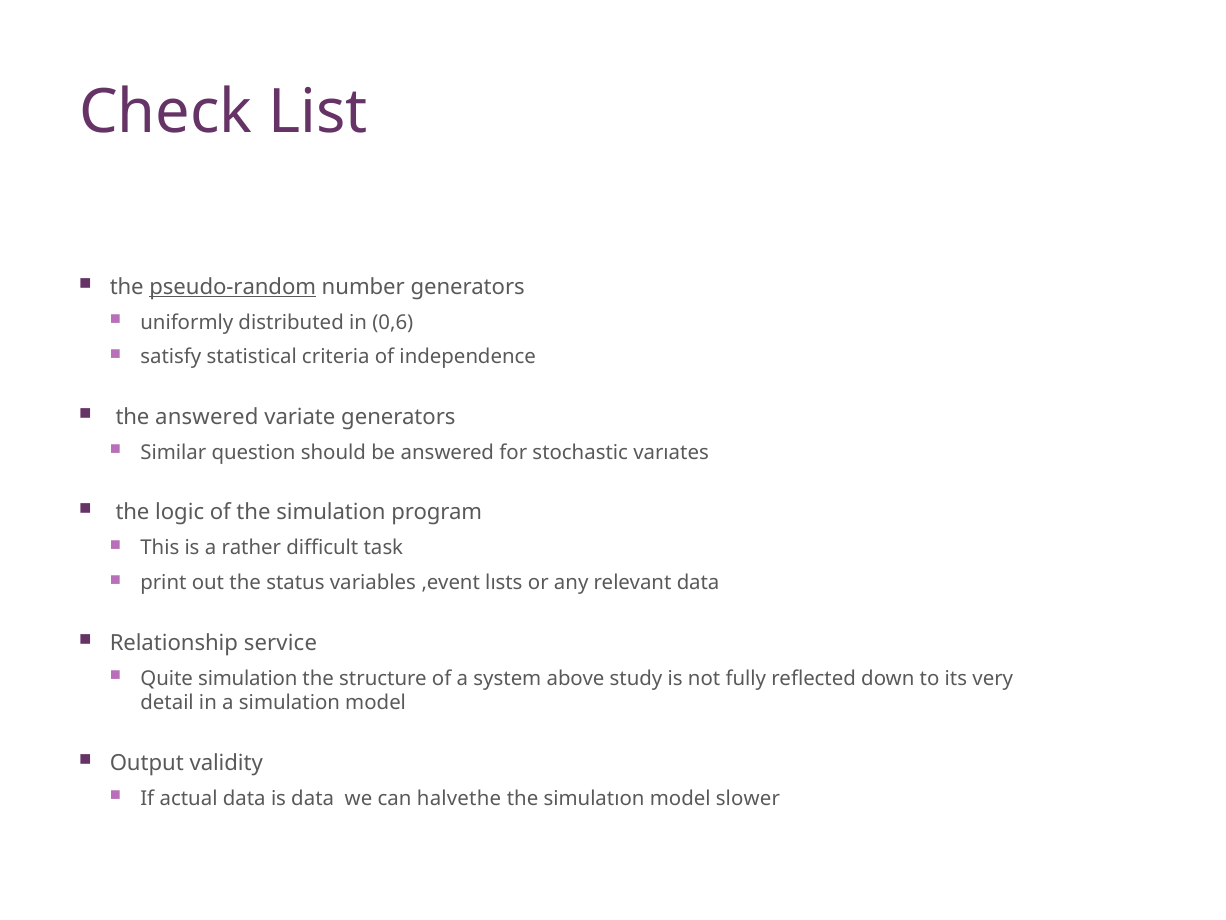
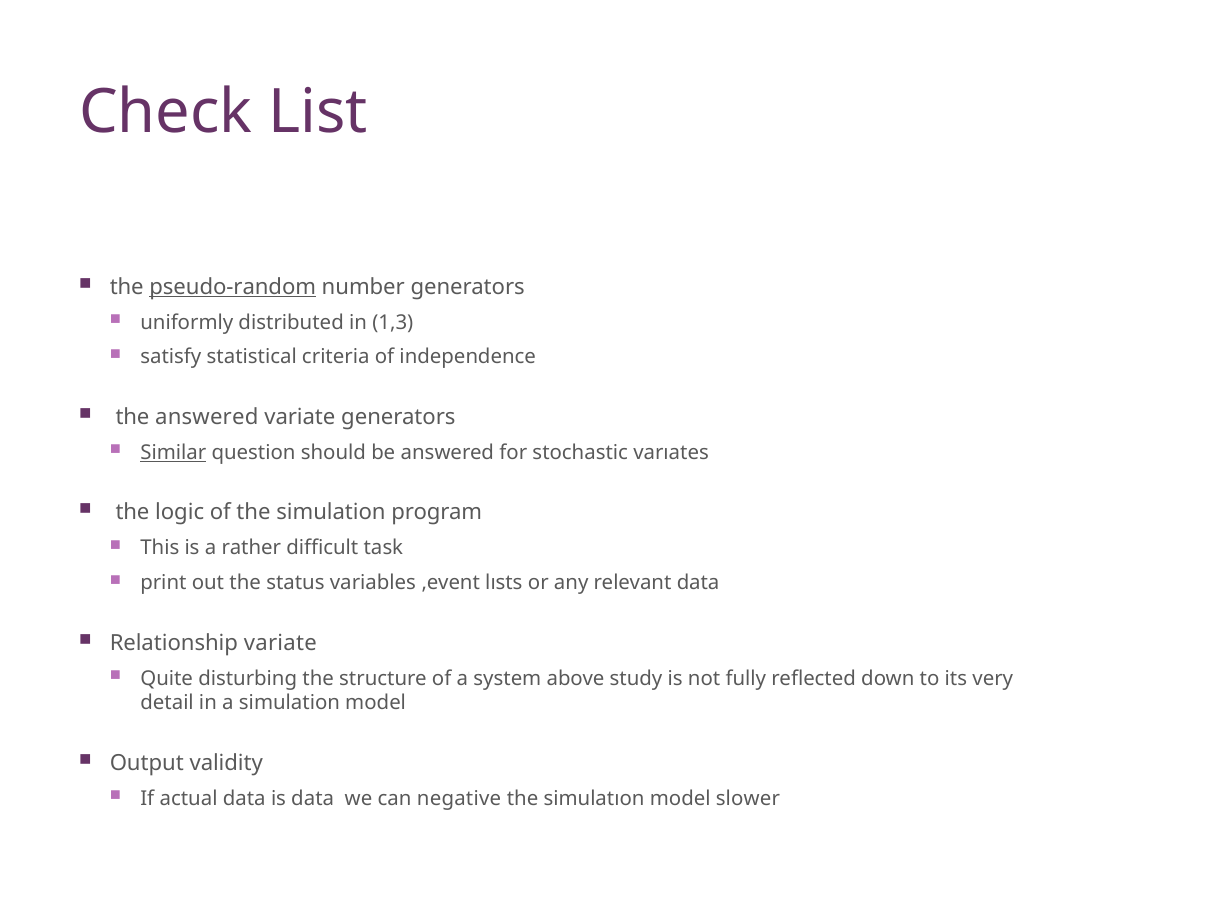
0,6: 0,6 -> 1,3
Similar underline: none -> present
Relationship service: service -> variate
Quite simulation: simulation -> disturbing
halvethe: halvethe -> negative
